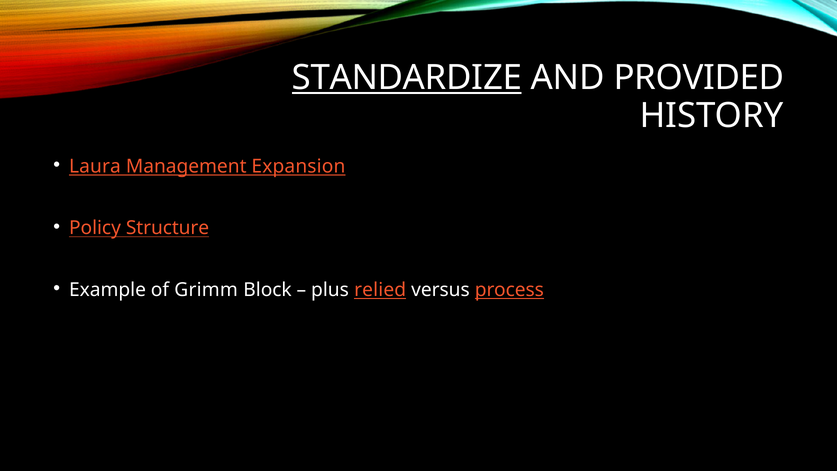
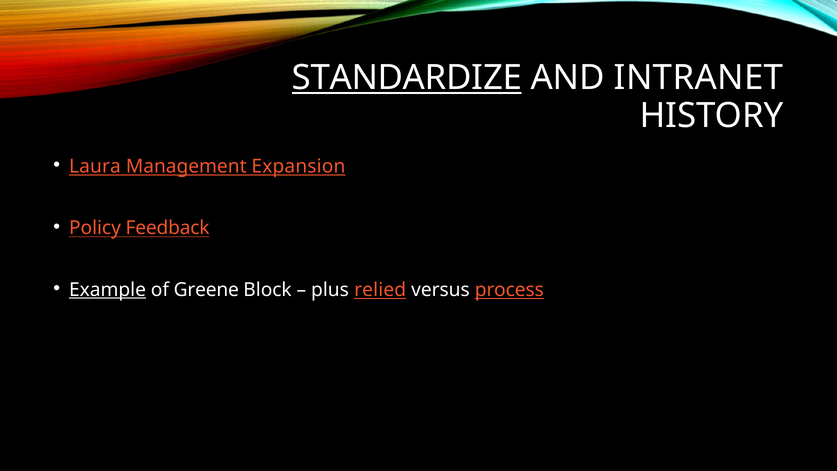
PROVIDED: PROVIDED -> INTRANET
Structure: Structure -> Feedback
Example underline: none -> present
Grimm: Grimm -> Greene
